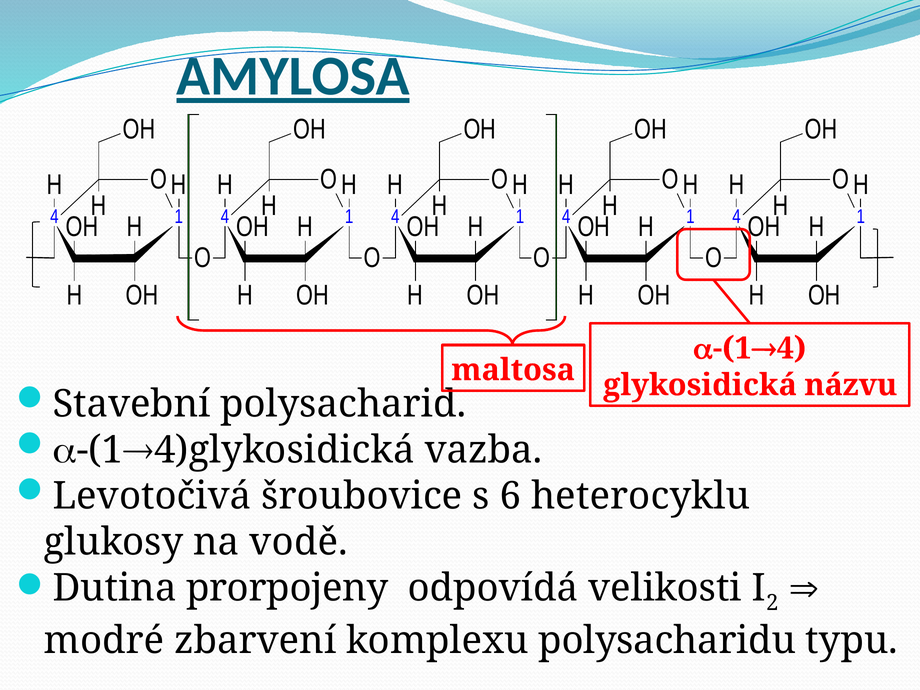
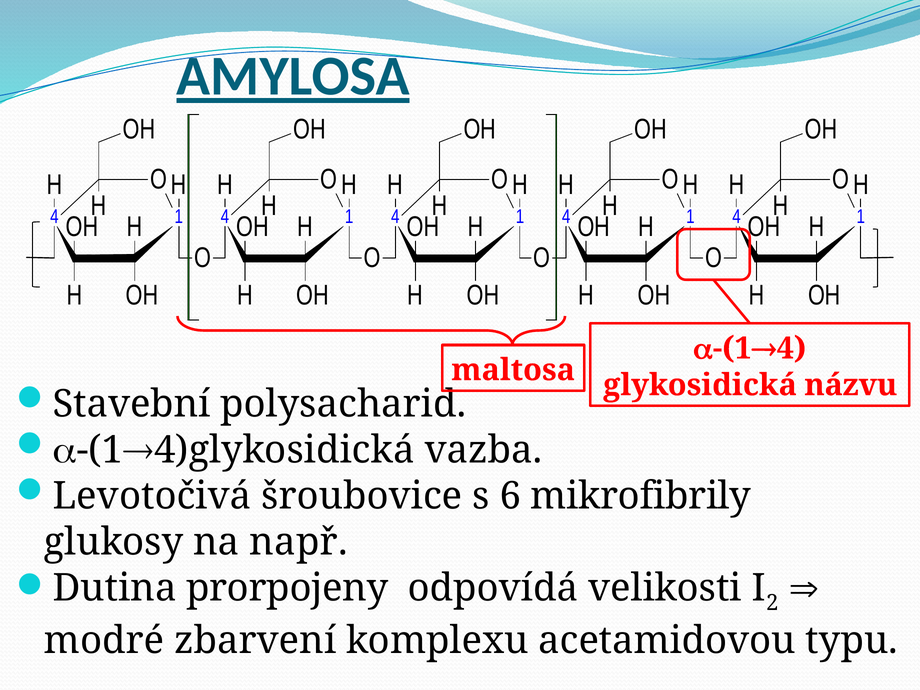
heterocyklu: heterocyklu -> mikrofibrily
vodě: vodě -> např
polysacharidu: polysacharidu -> acetamidovou
